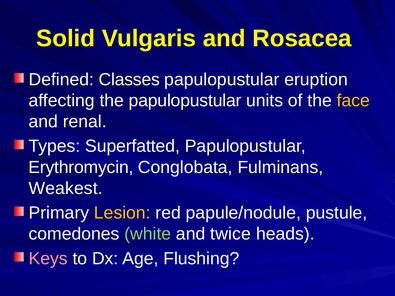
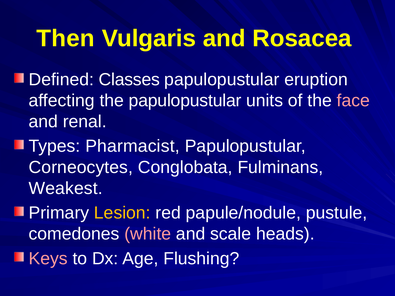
Solid: Solid -> Then
face colour: yellow -> pink
Superfatted: Superfatted -> Pharmacist
Erythromycin: Erythromycin -> Corneocytes
white colour: light green -> pink
twice: twice -> scale
